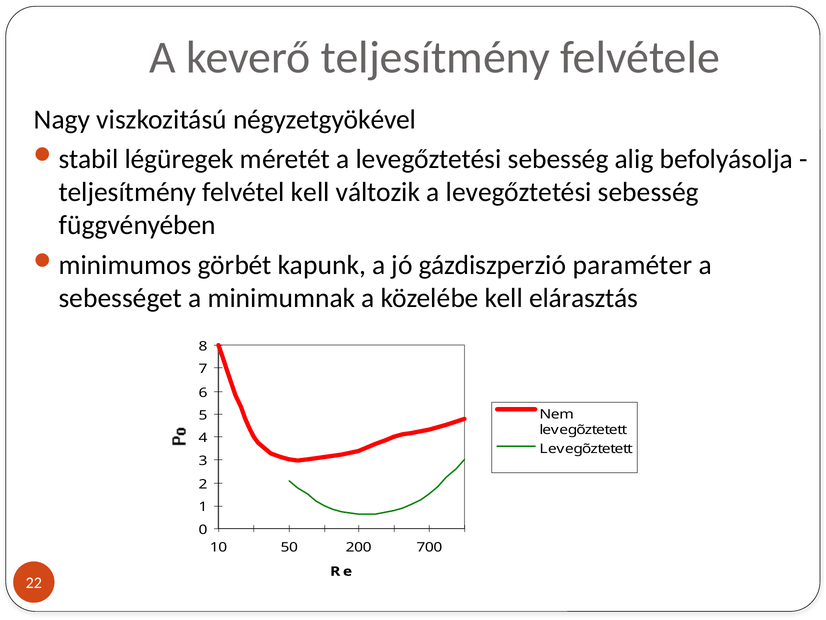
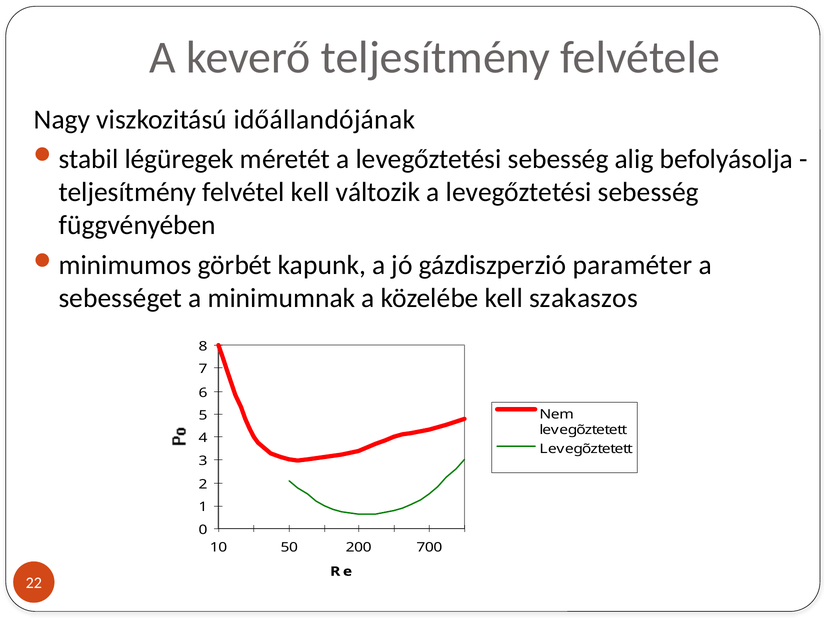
négyzetgyökével: négyzetgyökével -> időállandójának
elárasztás: elárasztás -> szakaszos
